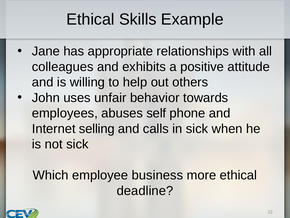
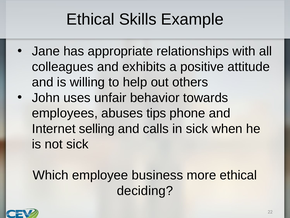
self: self -> tips
deadline: deadline -> deciding
